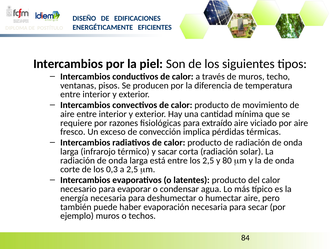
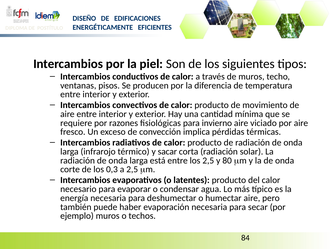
extraído: extraído -> invierno
